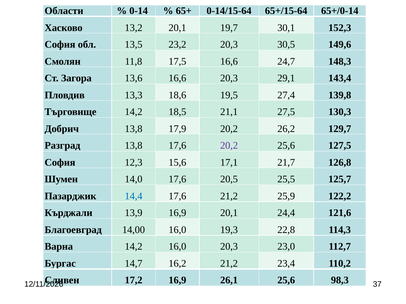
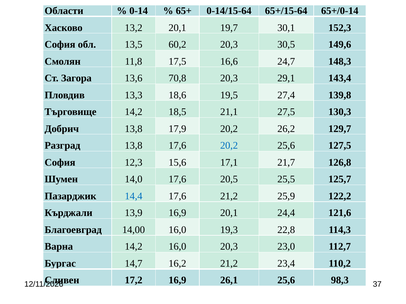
23,2: 23,2 -> 60,2
13,6 16,6: 16,6 -> 70,8
20,2 at (229, 146) colour: purple -> blue
